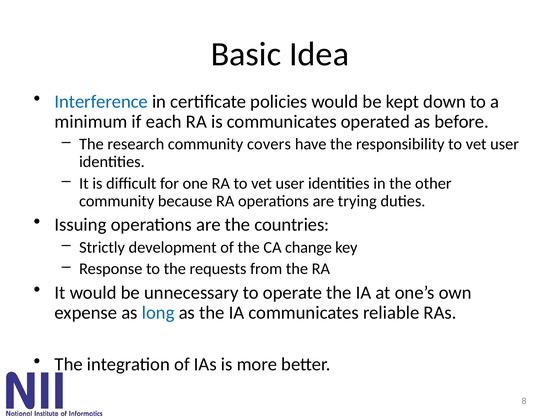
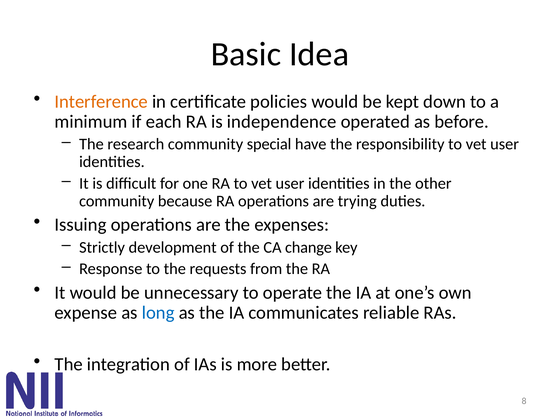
Interference colour: blue -> orange
is communicates: communicates -> independence
covers: covers -> special
countries: countries -> expenses
